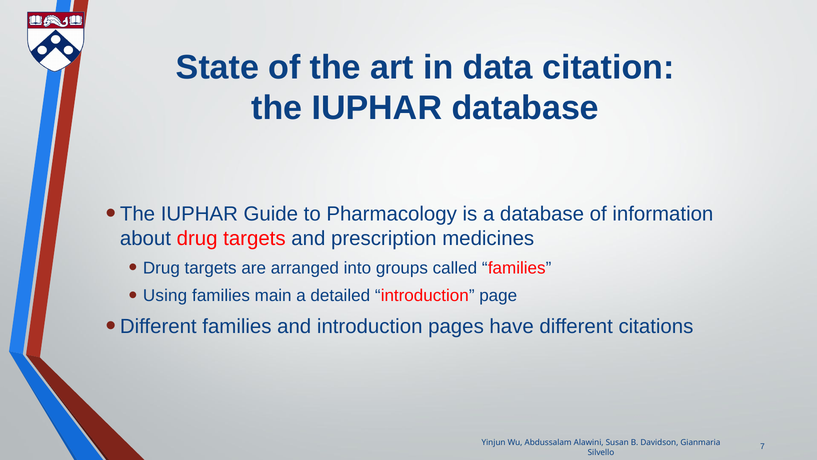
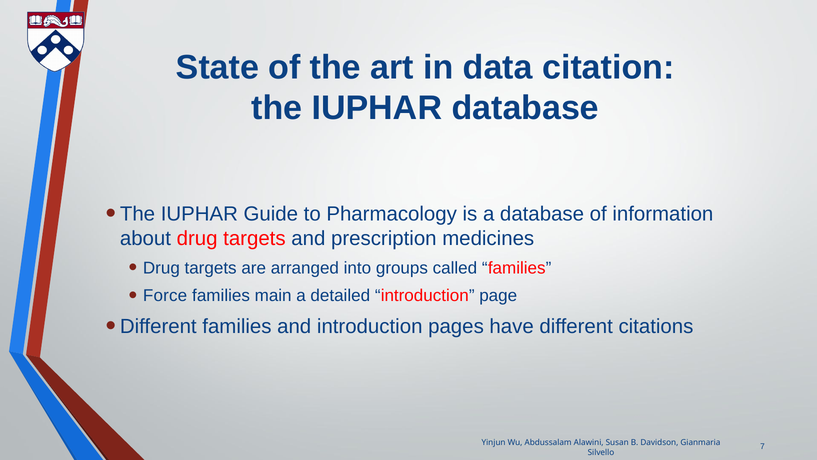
Using: Using -> Force
